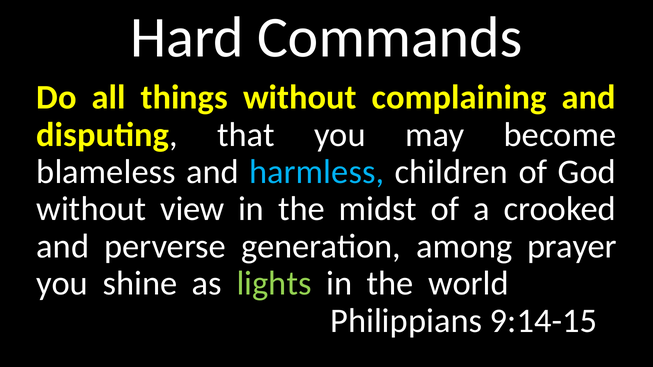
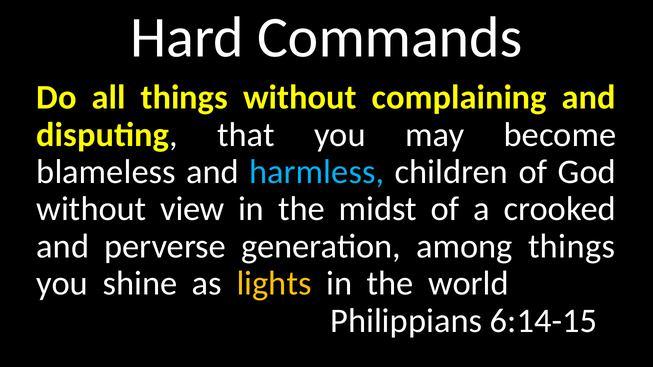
among prayer: prayer -> things
lights colour: light green -> yellow
9:14-15: 9:14-15 -> 6:14-15
